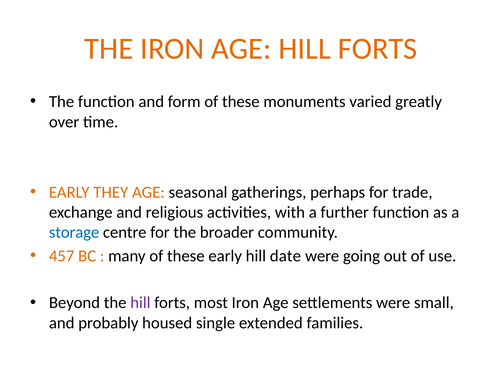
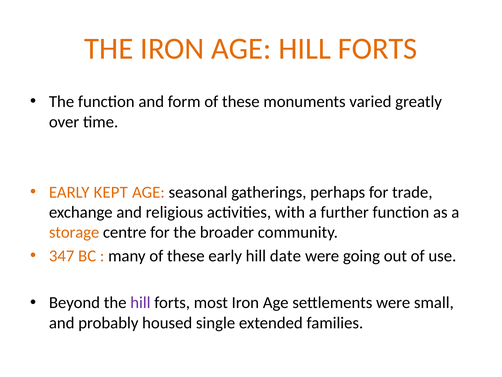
THEY: THEY -> KEPT
storage colour: blue -> orange
457: 457 -> 347
